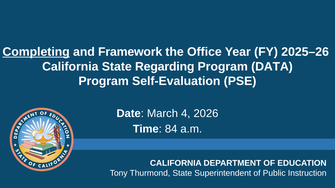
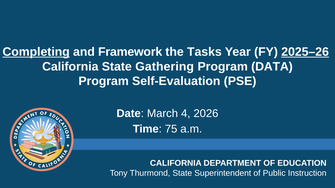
Office: Office -> Tasks
2025–26 underline: none -> present
Regarding: Regarding -> Gathering
84: 84 -> 75
